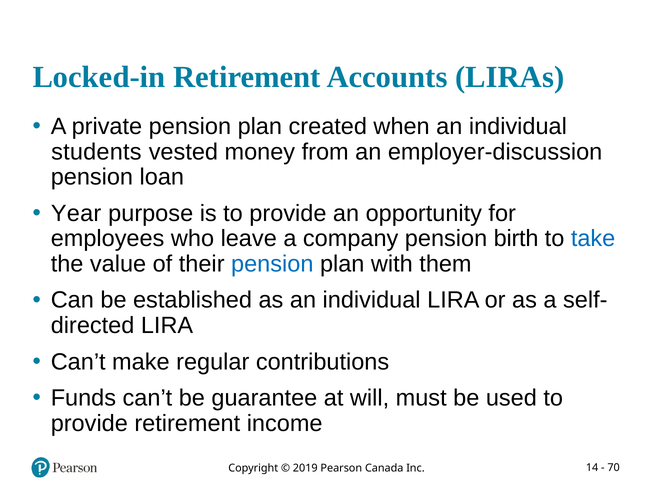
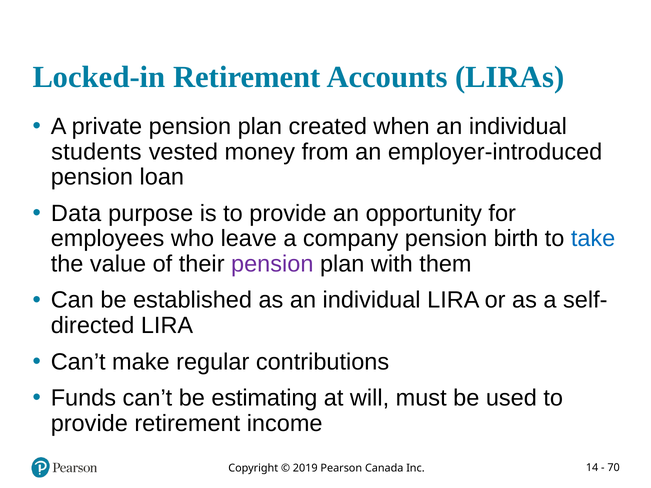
employer-discussion: employer-discussion -> employer-introduced
Year: Year -> Data
pension at (272, 264) colour: blue -> purple
guarantee: guarantee -> estimating
